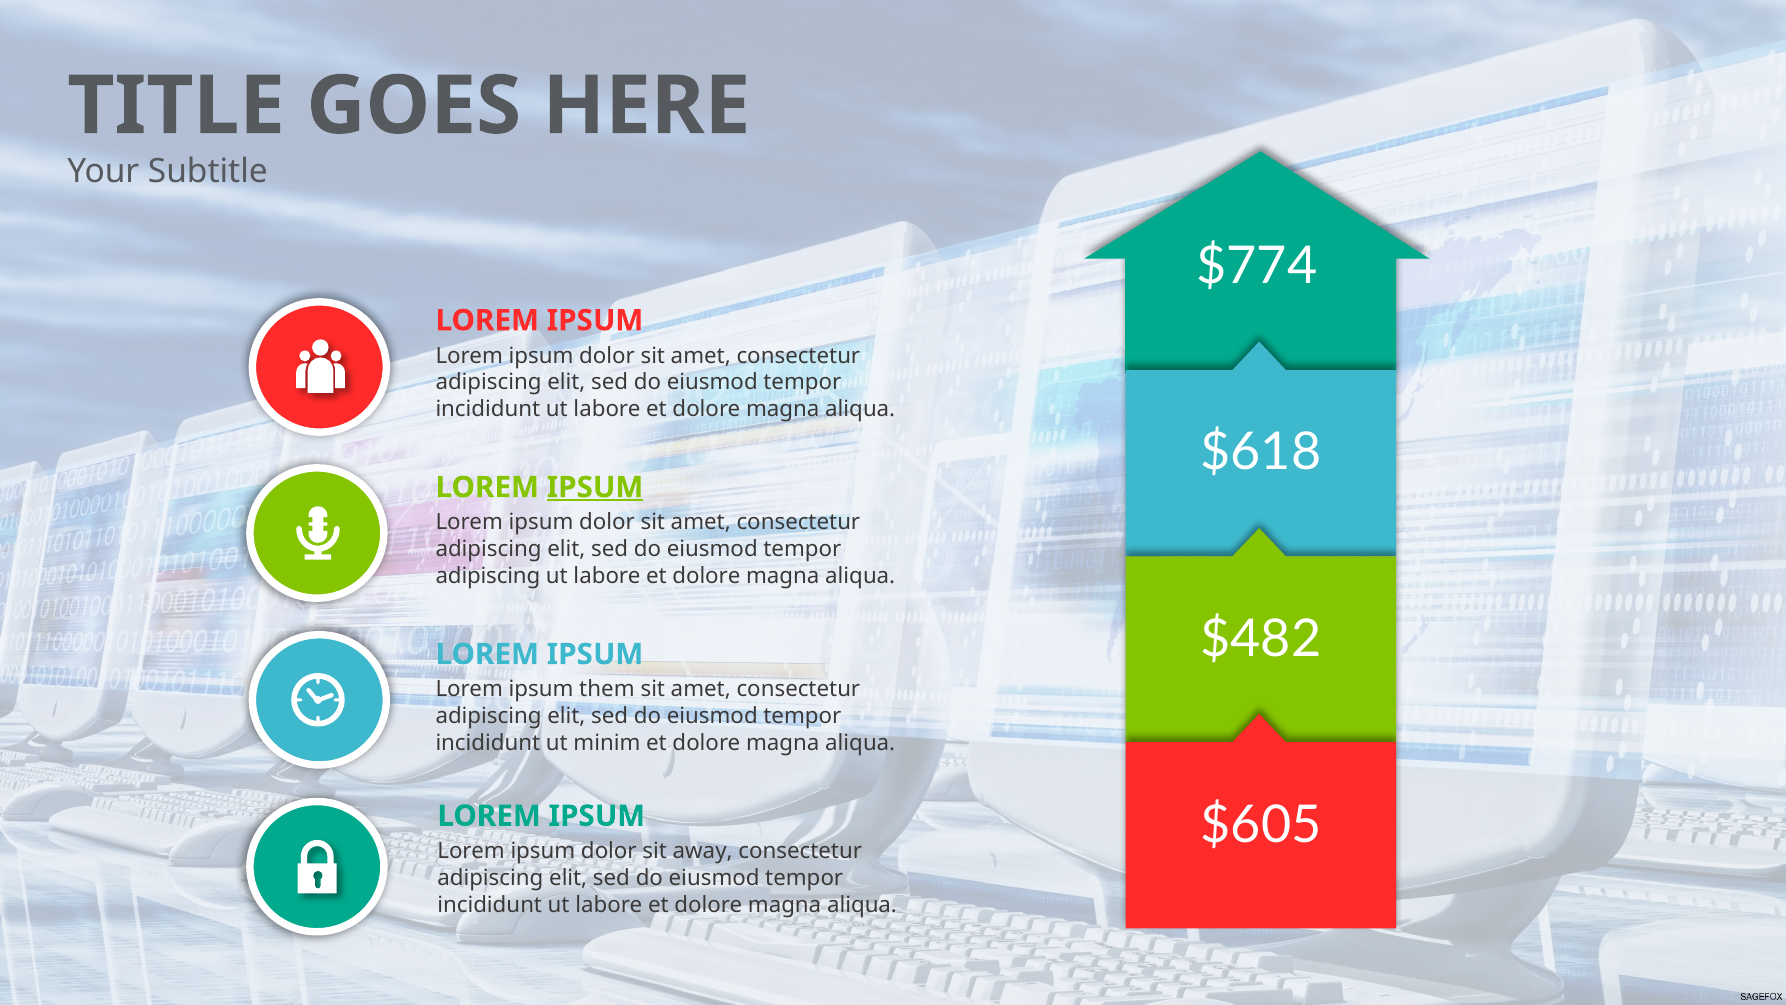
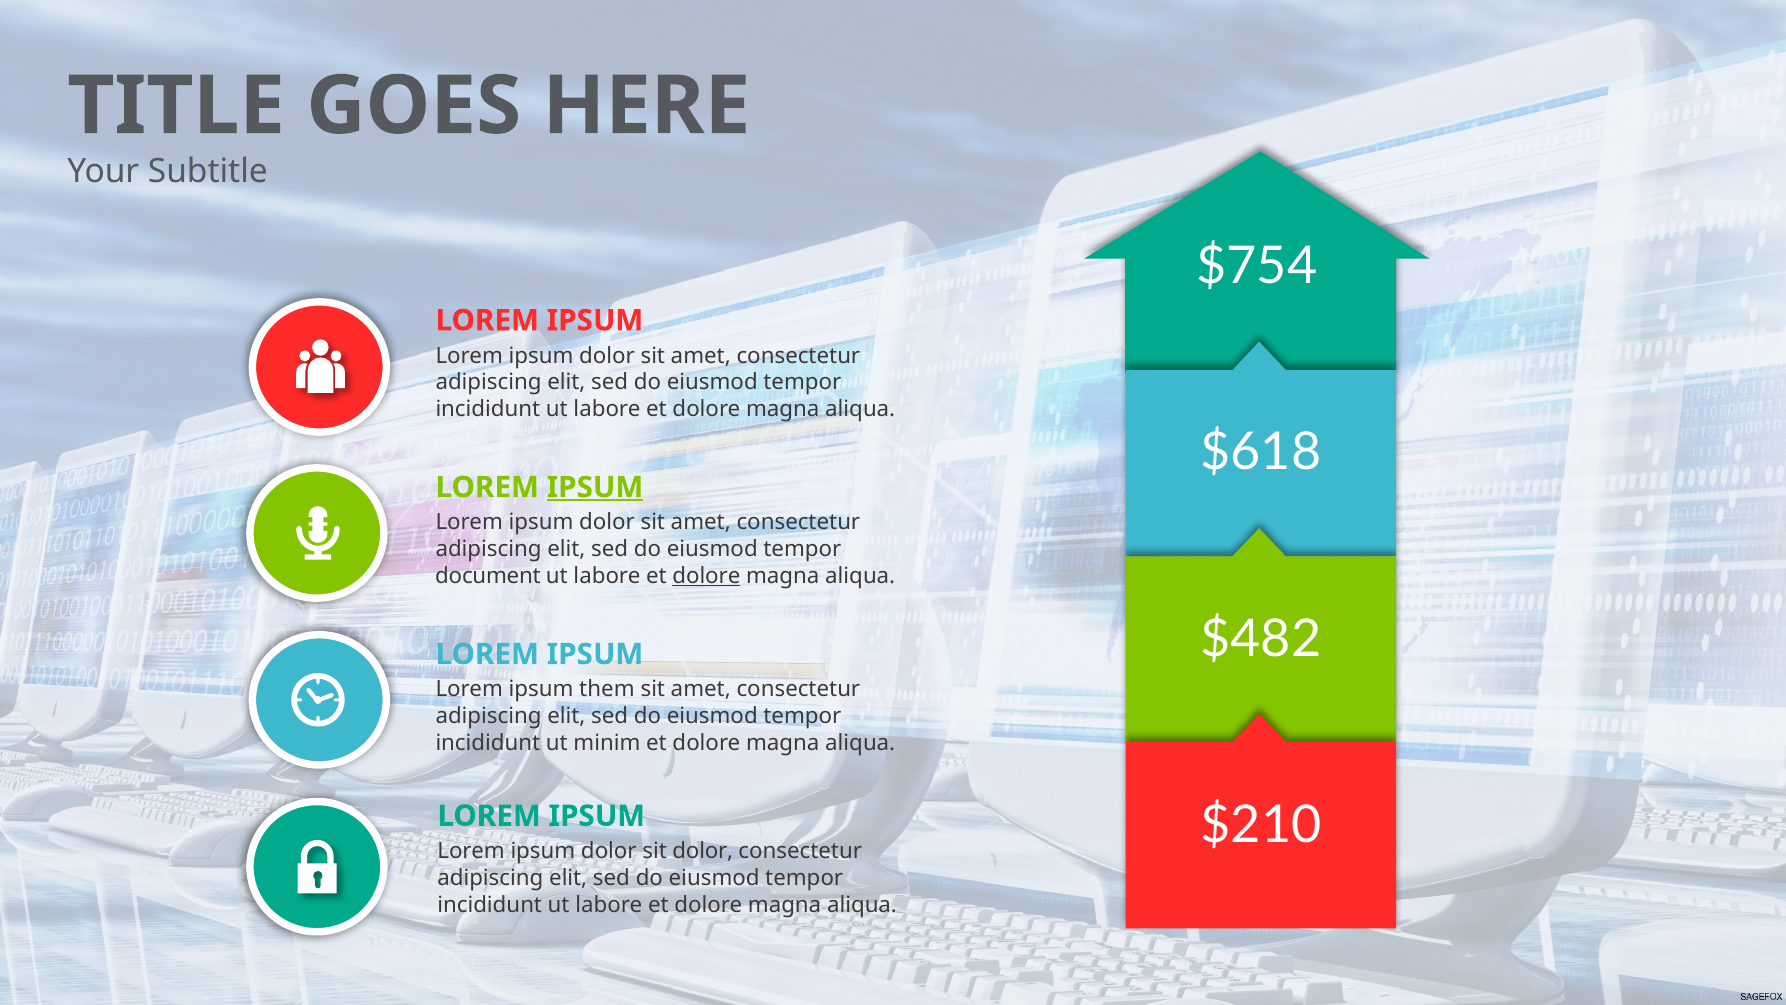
$774: $774 -> $754
adipiscing at (488, 576): adipiscing -> document
dolore at (706, 576) underline: none -> present
$605: $605 -> $210
sit away: away -> dolor
